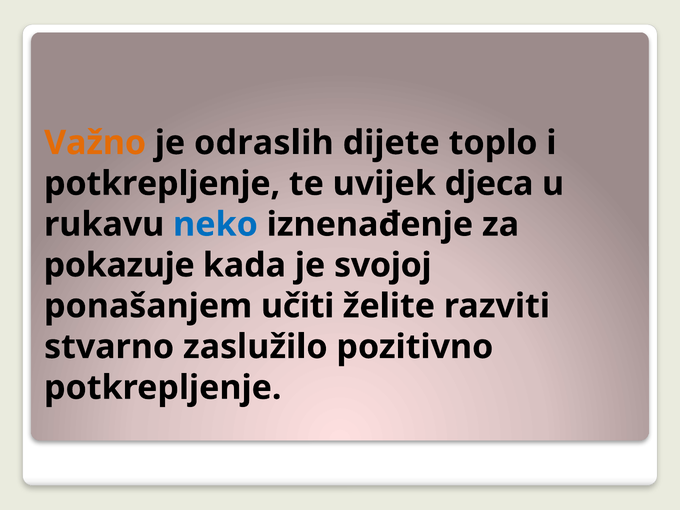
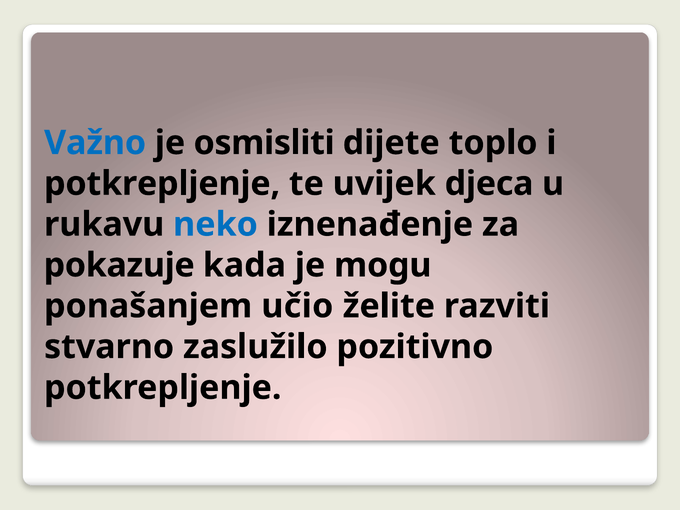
Važno colour: orange -> blue
odraslih: odraslih -> osmisliti
svojoj: svojoj -> mogu
učiti: učiti -> učio
